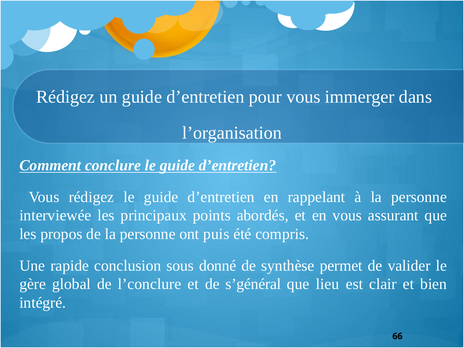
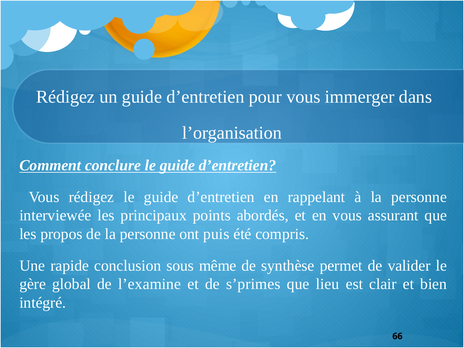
donné: donné -> même
l’conclure: l’conclure -> l’examine
s’général: s’général -> s’primes
